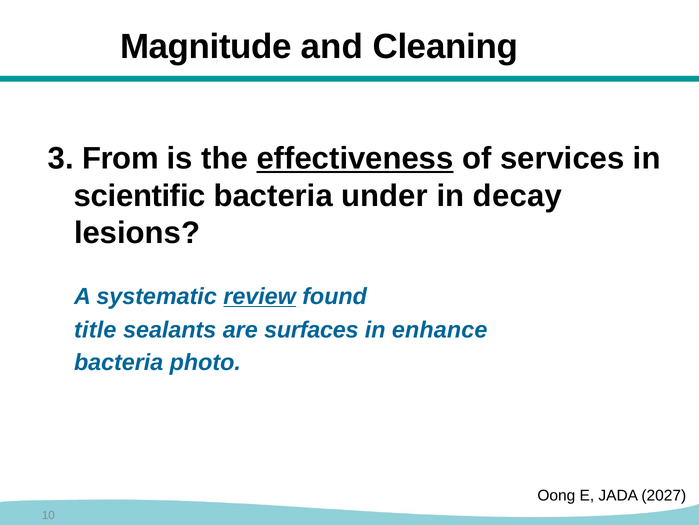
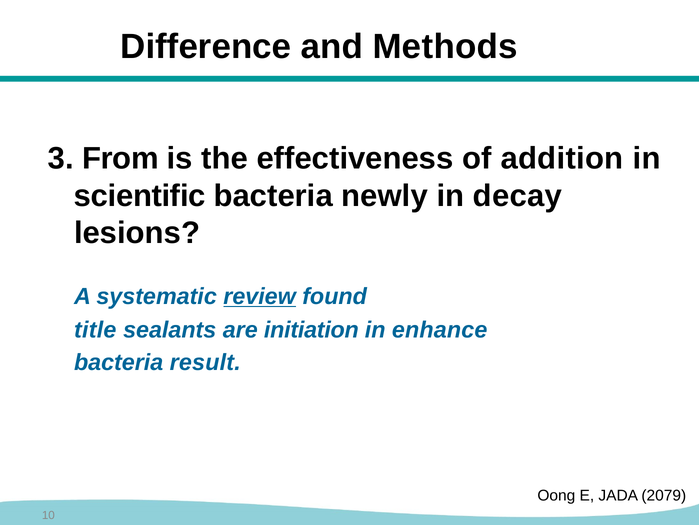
Magnitude: Magnitude -> Difference
Cleaning: Cleaning -> Methods
effectiveness underline: present -> none
services: services -> addition
under: under -> newly
surfaces: surfaces -> initiation
photo: photo -> result
2027: 2027 -> 2079
